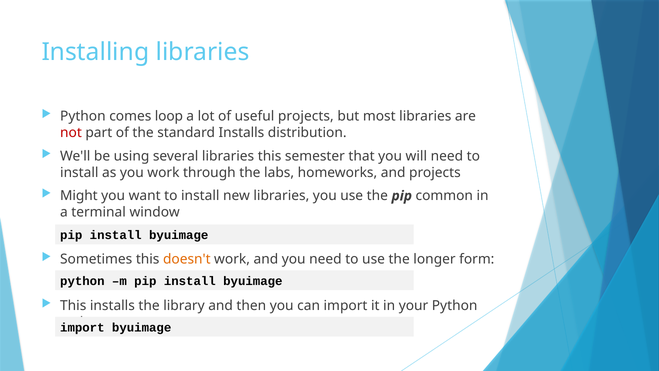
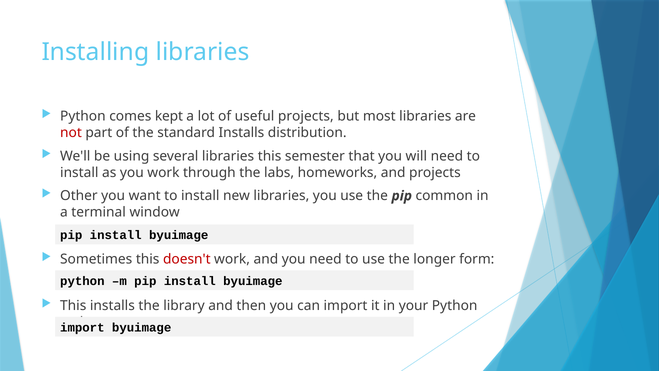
loop: loop -> kept
Might: Might -> Other
doesn't colour: orange -> red
